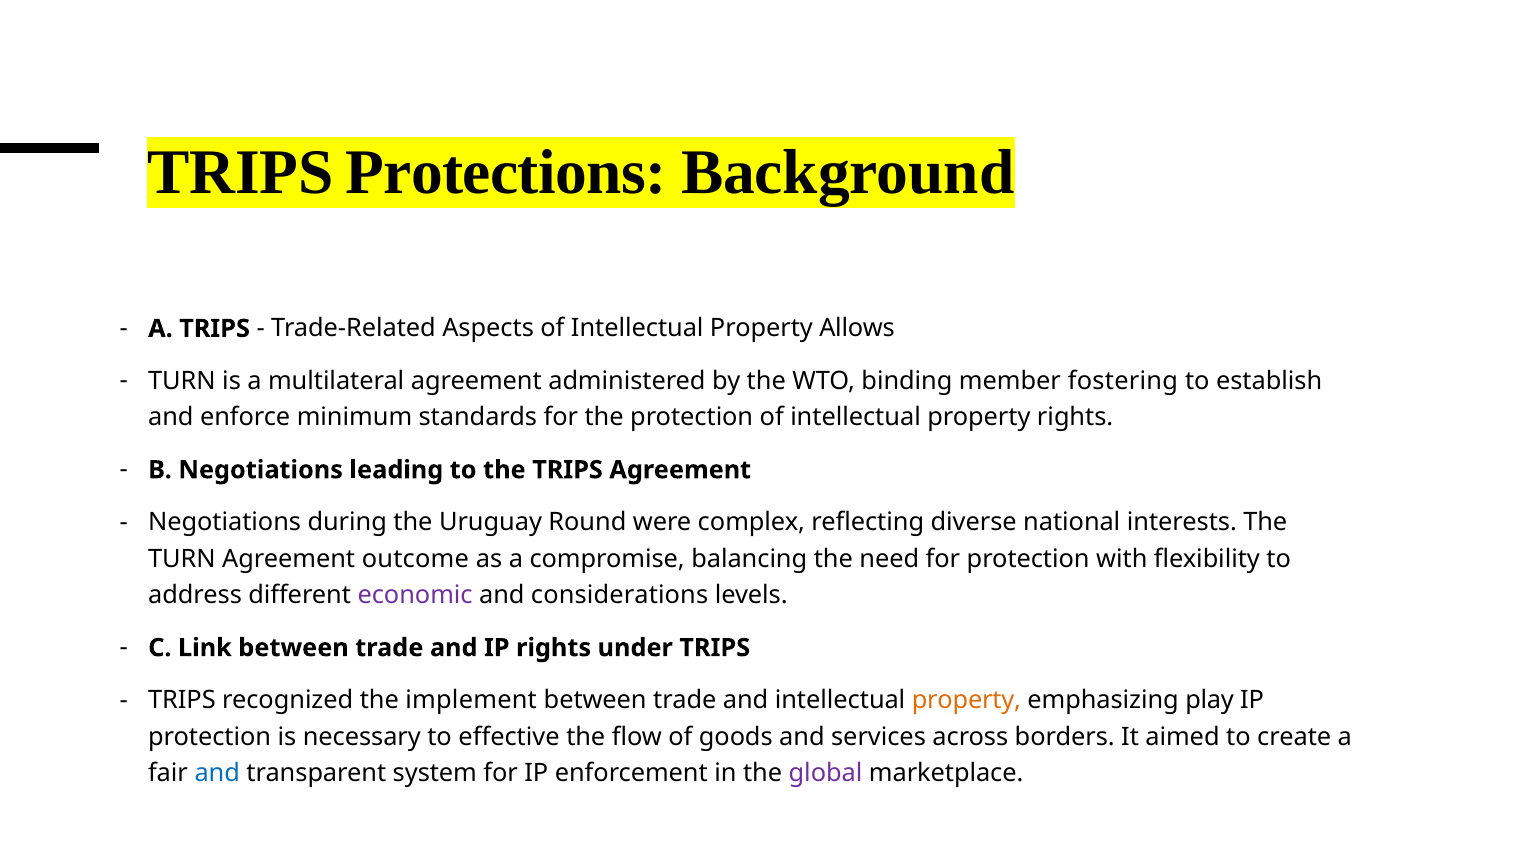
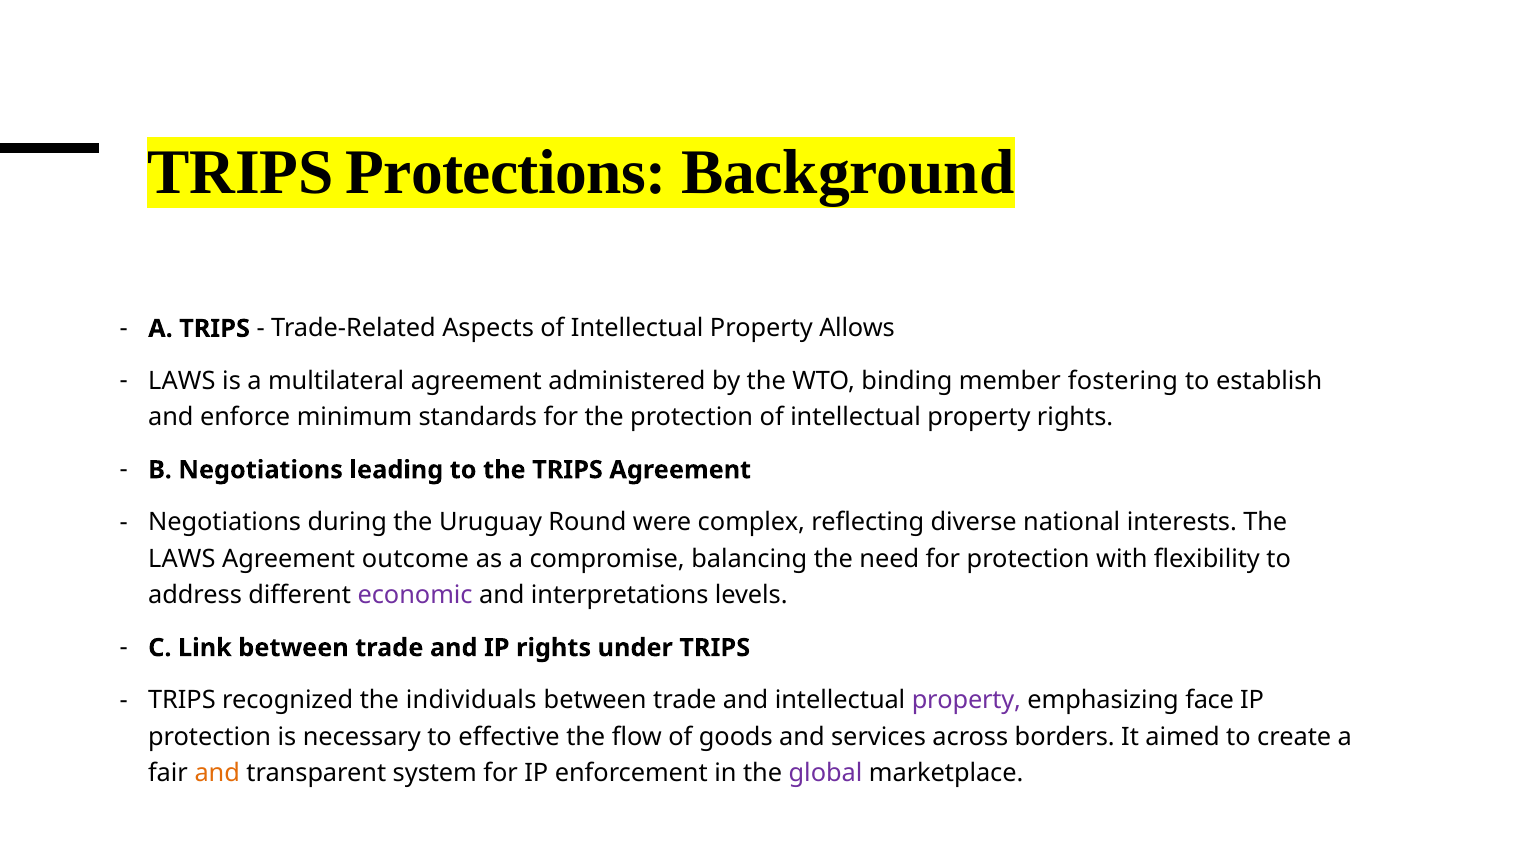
TURN at (182, 381): TURN -> LAWS
TURN at (182, 559): TURN -> LAWS
considerations: considerations -> interpretations
implement: implement -> individuals
property at (966, 700) colour: orange -> purple
play: play -> face
and at (217, 773) colour: blue -> orange
